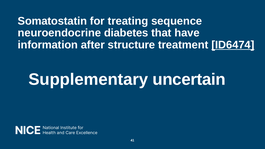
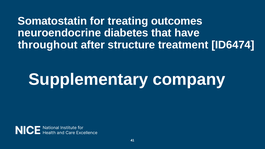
sequence: sequence -> outcomes
information: information -> throughout
ID6474 underline: present -> none
uncertain: uncertain -> company
